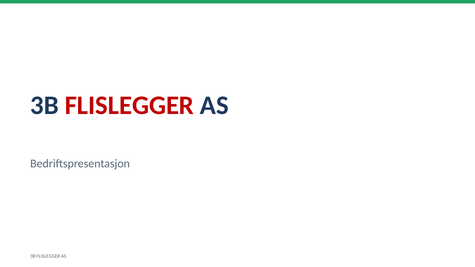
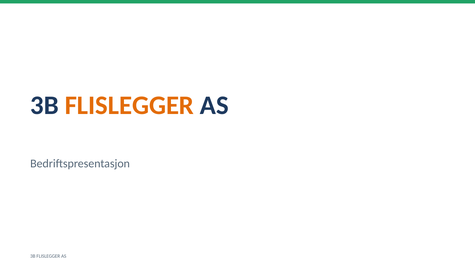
FLISLEGGER at (129, 105) colour: red -> orange
